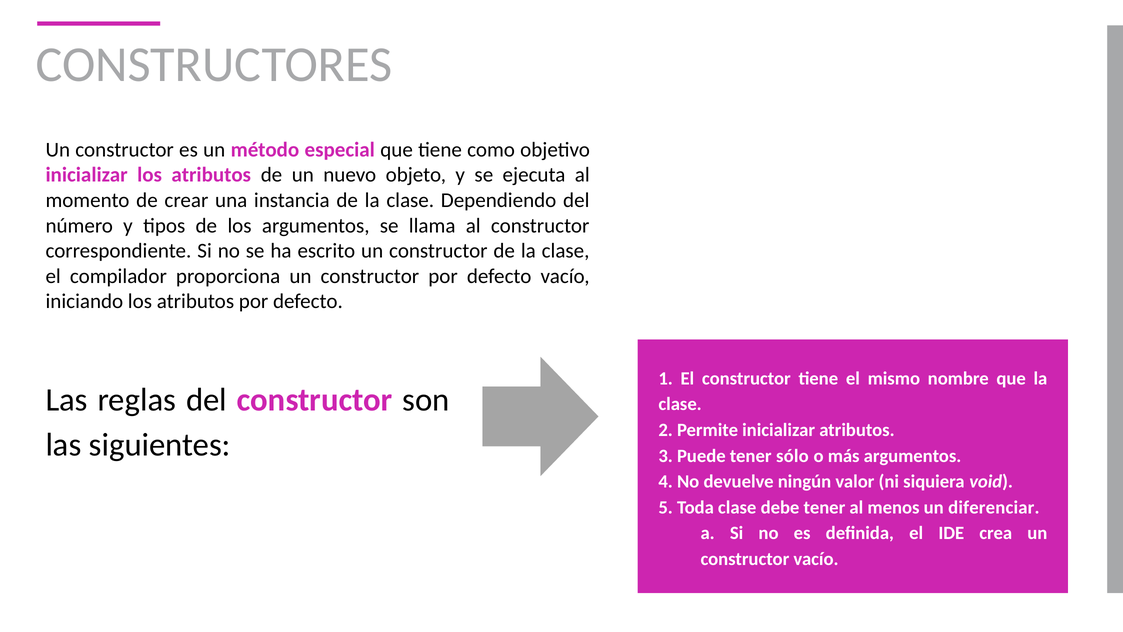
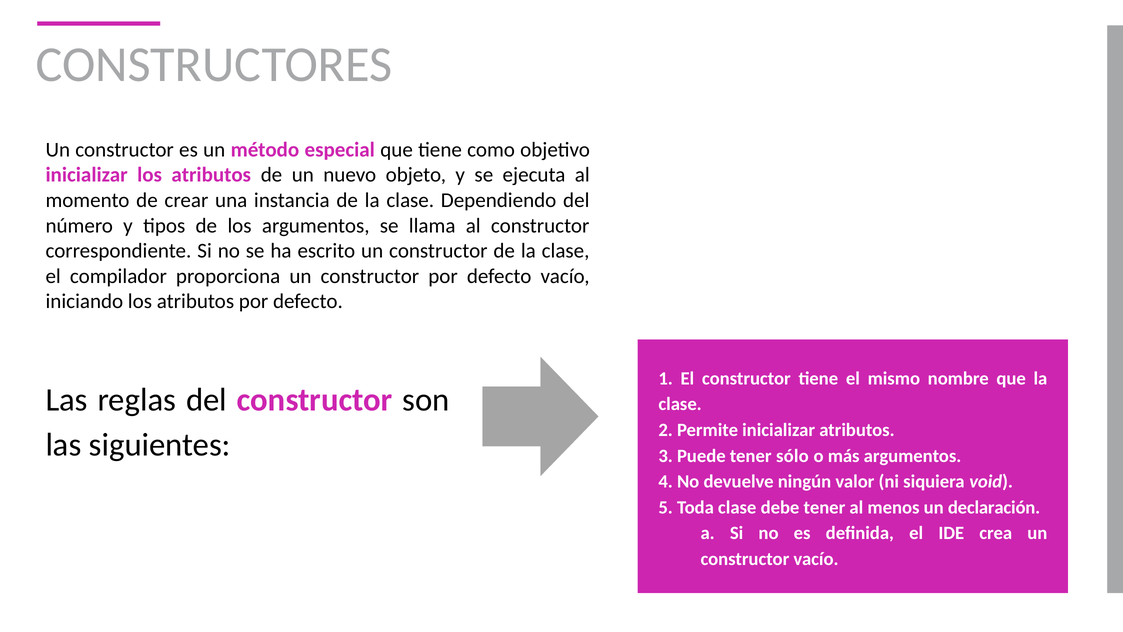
diferenciar: diferenciar -> declaración
